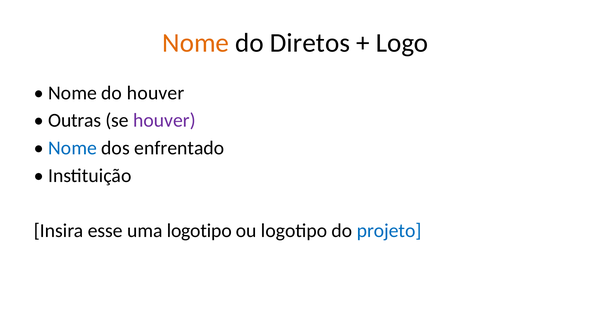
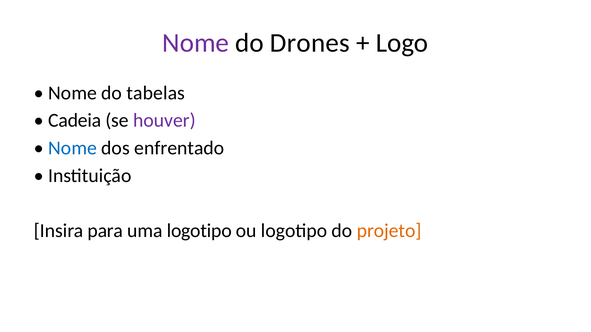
Nome at (196, 43) colour: orange -> purple
Diretos: Diretos -> Drones
do houver: houver -> tabelas
Outras: Outras -> Cadeia
esse: esse -> para
projeto colour: blue -> orange
